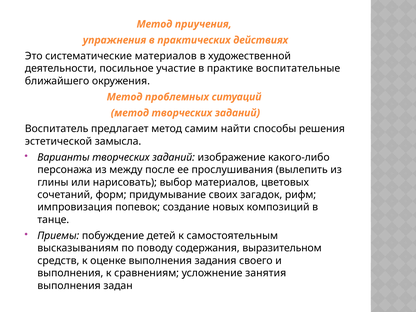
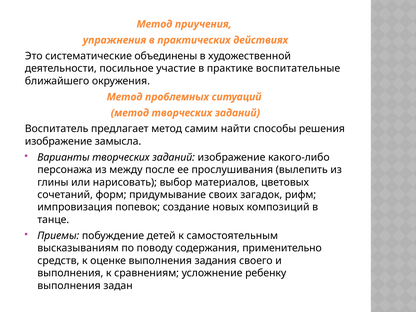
систематические материалов: материалов -> объединены
эстетической at (58, 141): эстетической -> изображение
выразительном: выразительном -> применительно
занятия: занятия -> ребенку
